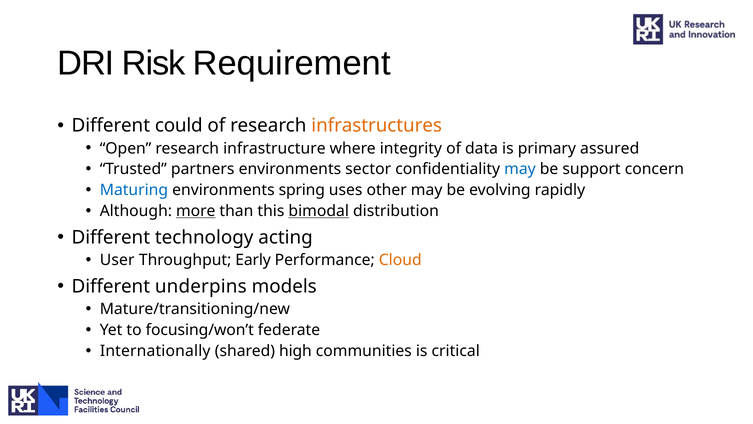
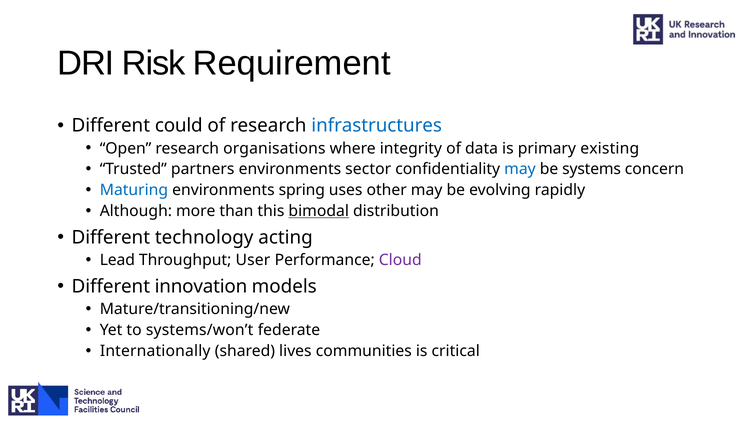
infrastructures colour: orange -> blue
infrastructure: infrastructure -> organisations
assured: assured -> existing
support: support -> systems
more underline: present -> none
User: User -> Lead
Early: Early -> User
Cloud colour: orange -> purple
underpins: underpins -> innovation
focusing/won’t: focusing/won’t -> systems/won’t
high: high -> lives
